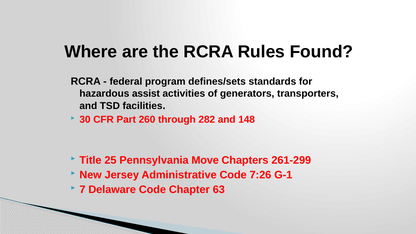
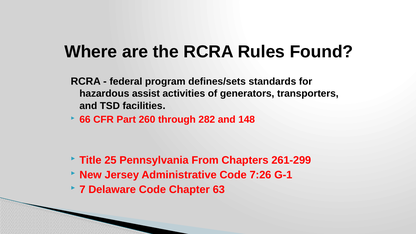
30: 30 -> 66
Move: Move -> From
